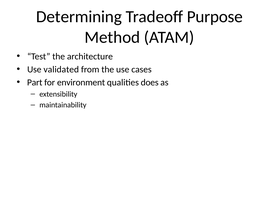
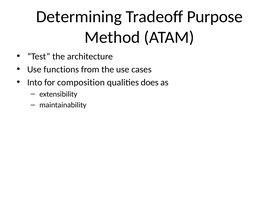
validated: validated -> functions
Part: Part -> Into
environment: environment -> composition
